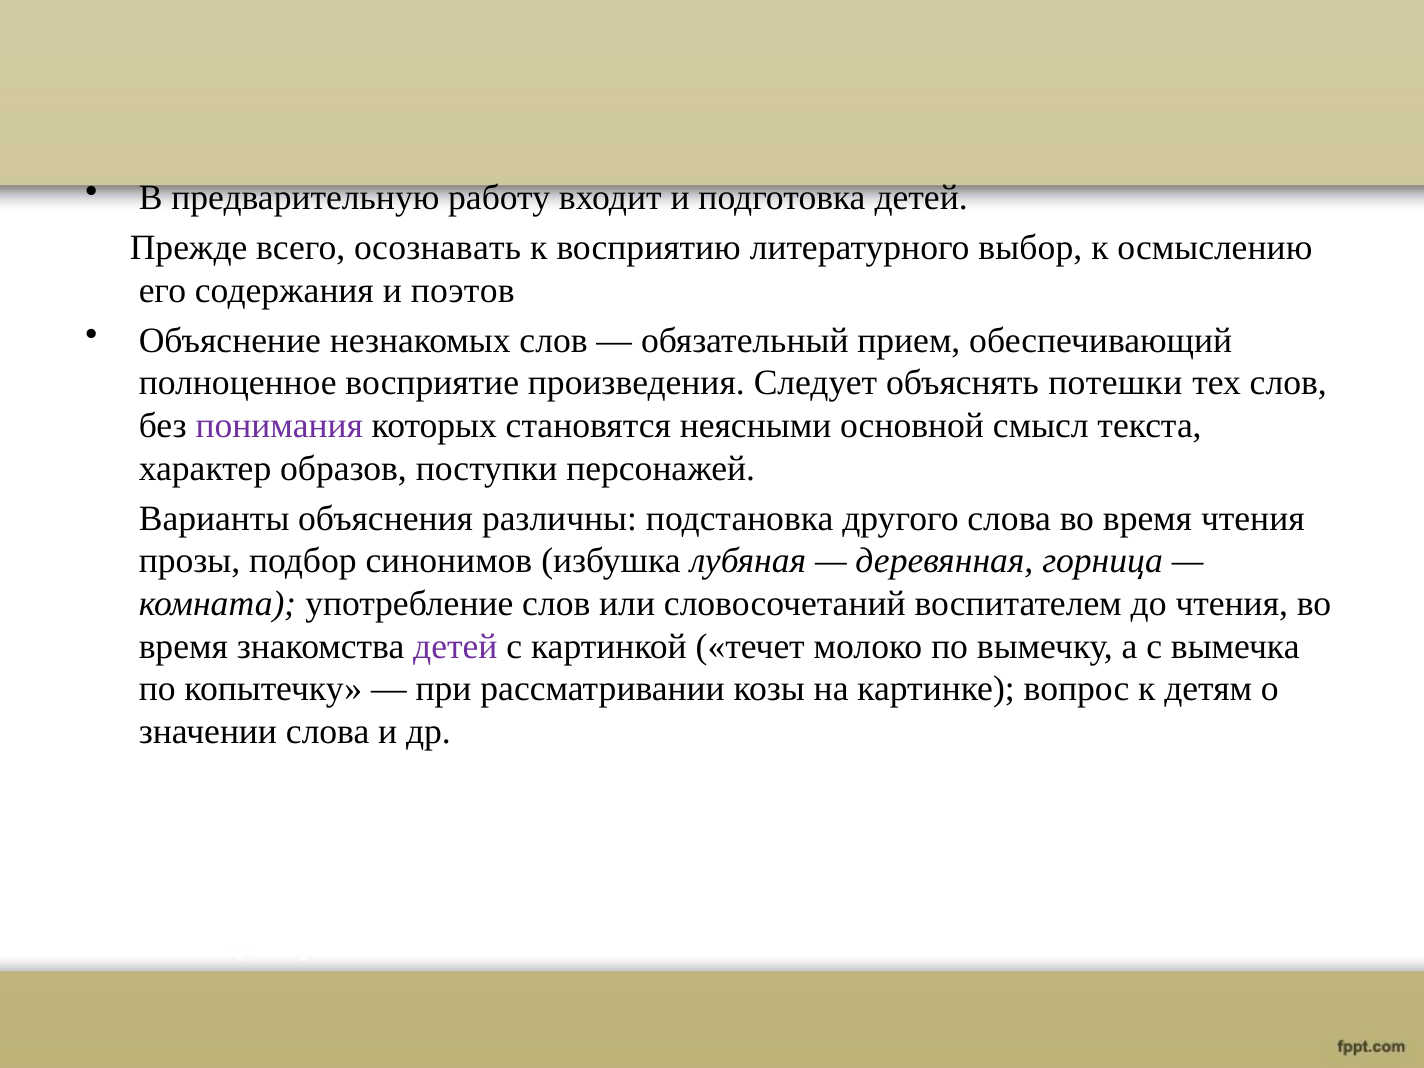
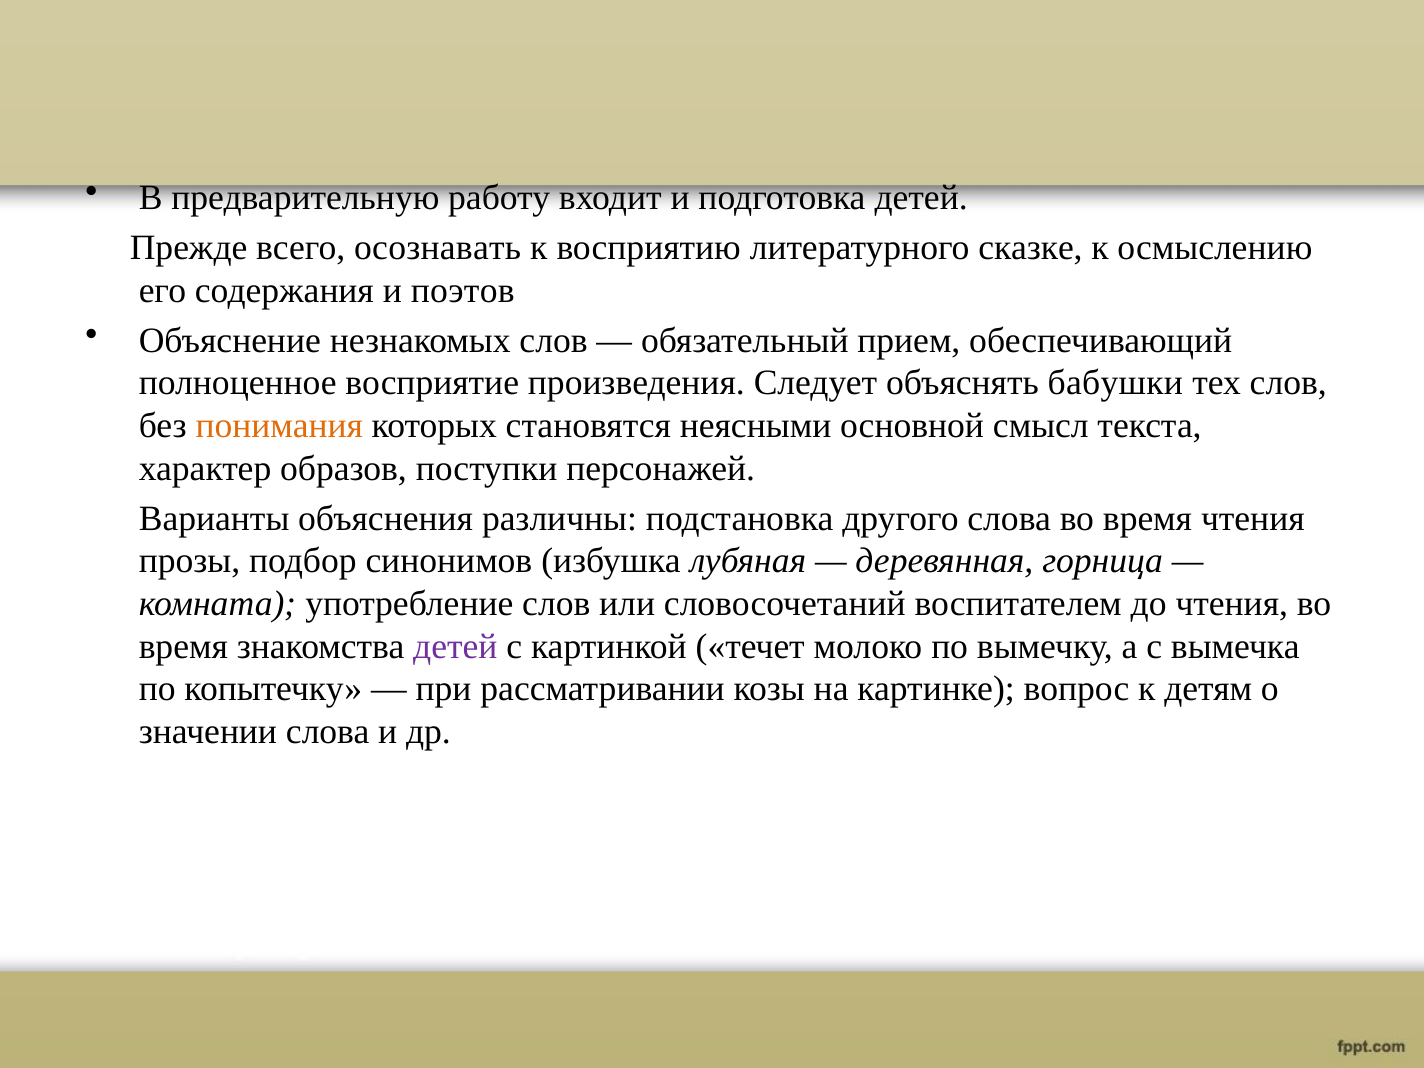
выбор: выбор -> сказке
потешки: потешки -> бабушки
понимания colour: purple -> orange
